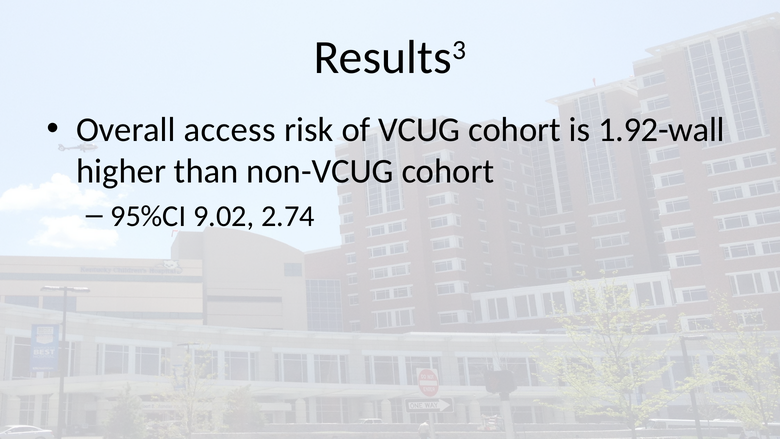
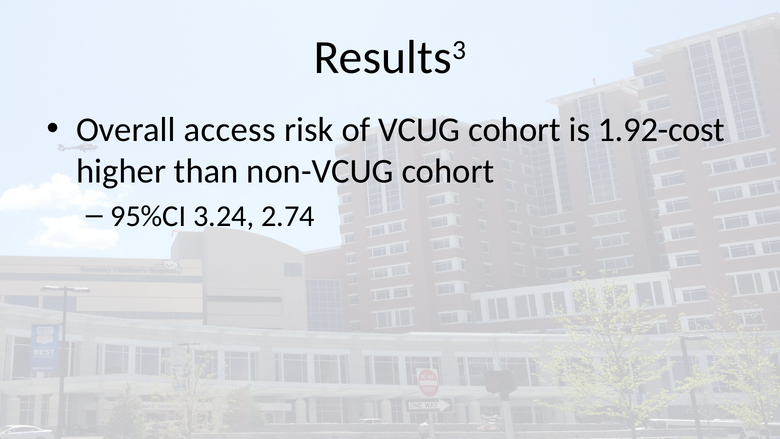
1.92-wall: 1.92-wall -> 1.92-cost
9.02: 9.02 -> 3.24
